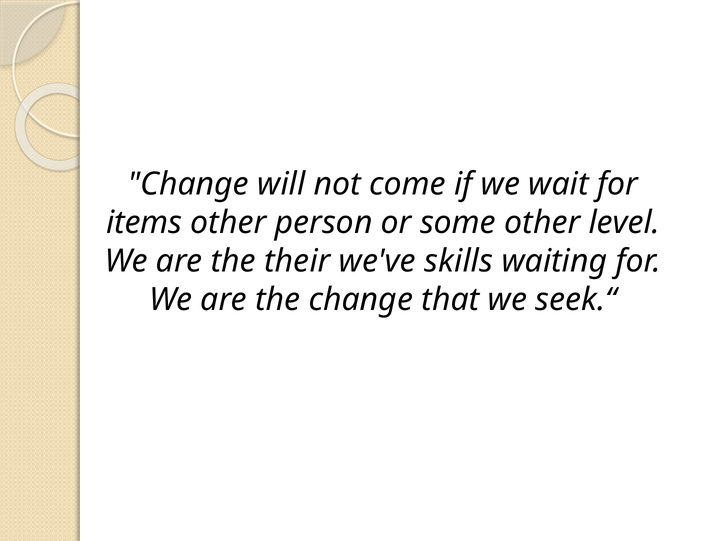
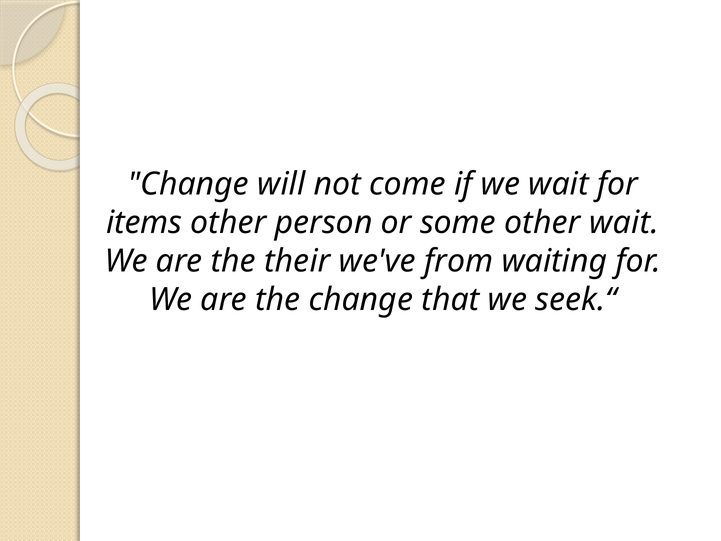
other level: level -> wait
skills: skills -> from
